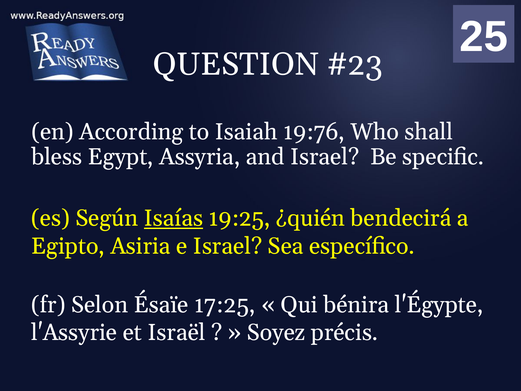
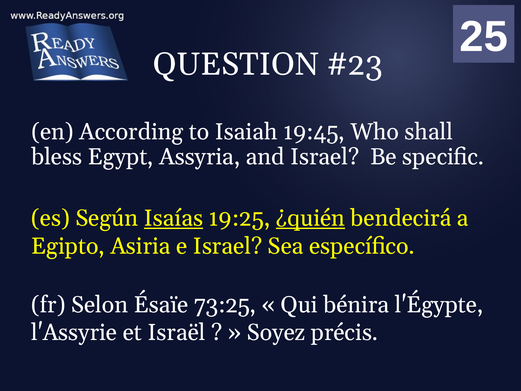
19:76: 19:76 -> 19:45
¿quién underline: none -> present
17:25: 17:25 -> 73:25
